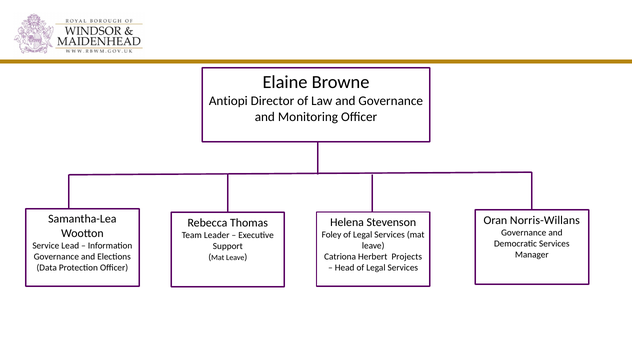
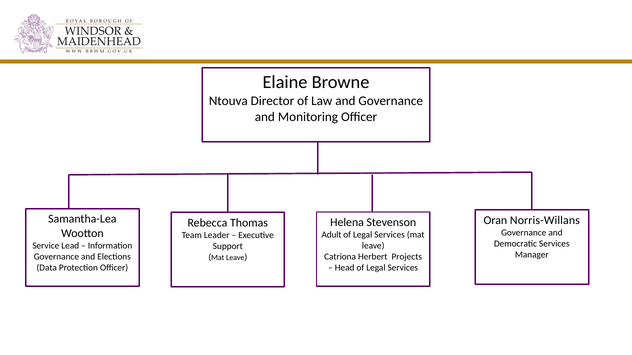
Antiopi: Antiopi -> Ntouva
Foley: Foley -> Adult
